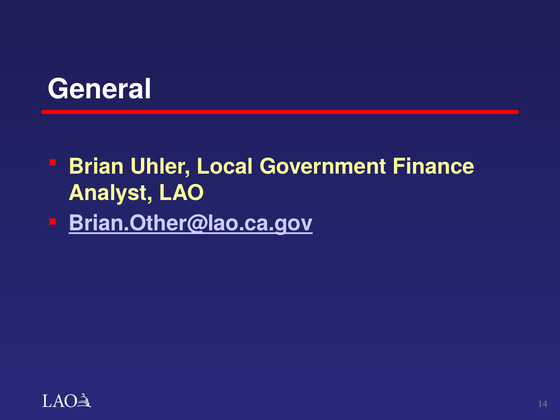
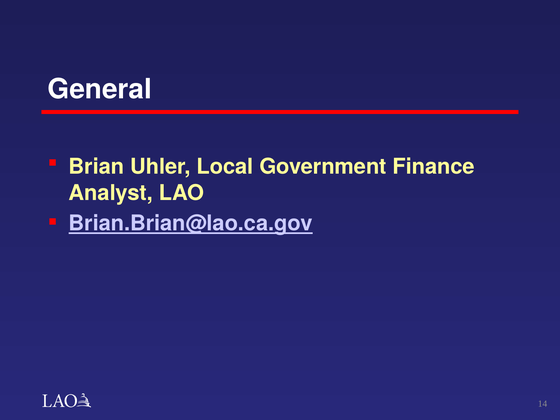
Brian.Other@lao.ca.gov: Brian.Other@lao.ca.gov -> Brian.Brian@lao.ca.gov
